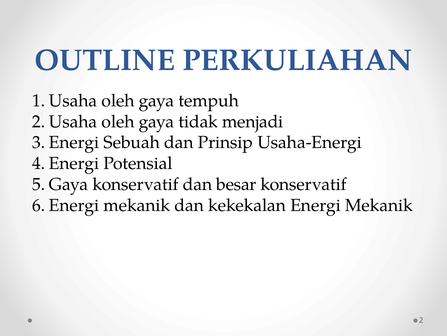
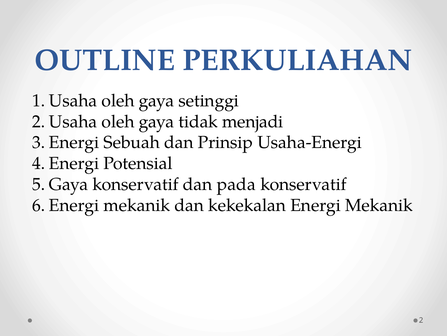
tempuh: tempuh -> setinggi
besar: besar -> pada
